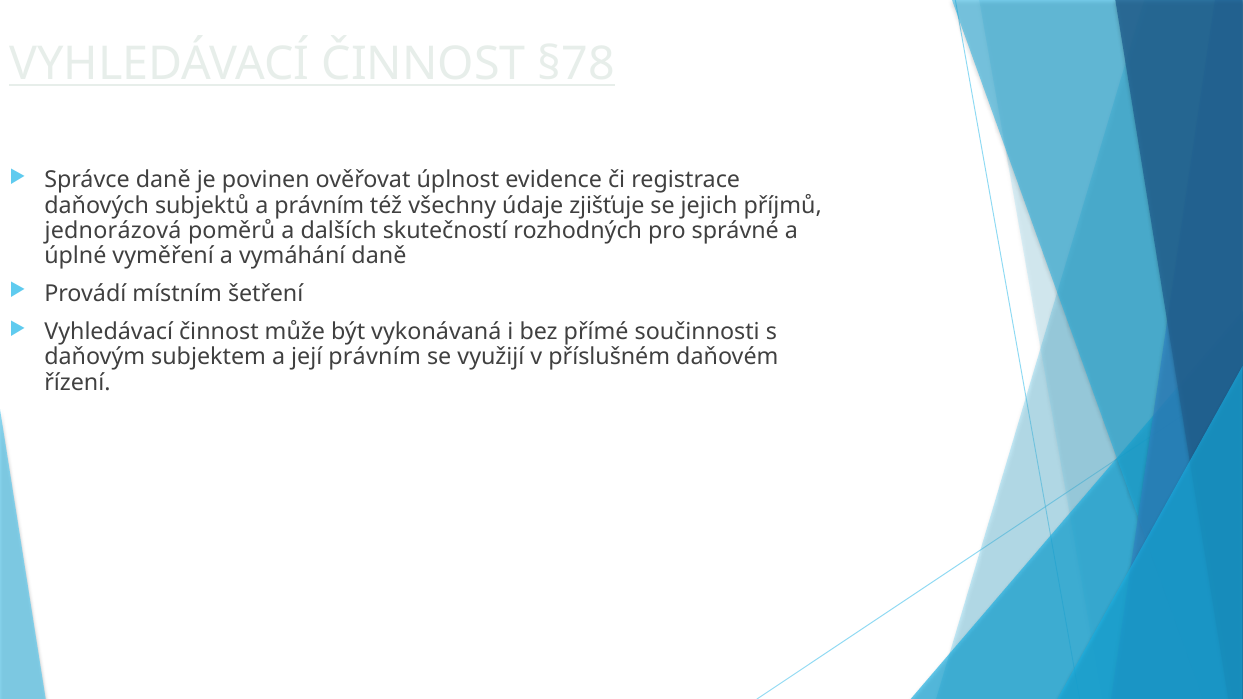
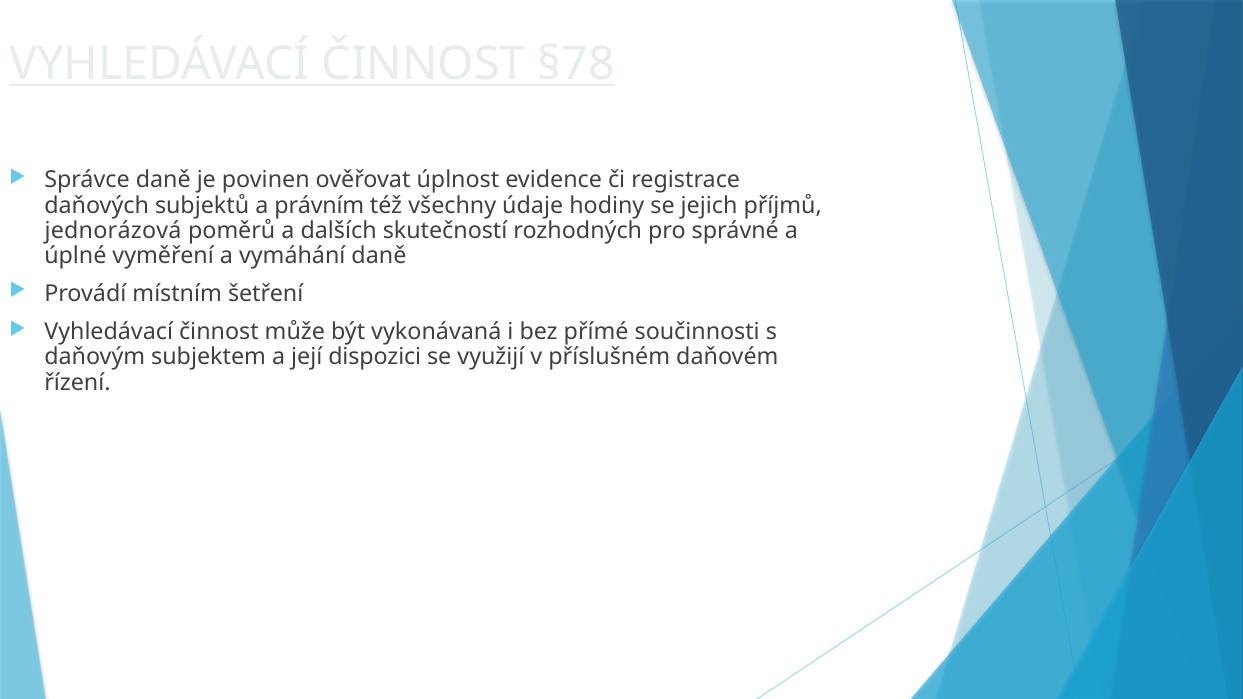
zjišťuje: zjišťuje -> hodiny
její právním: právním -> dispozici
